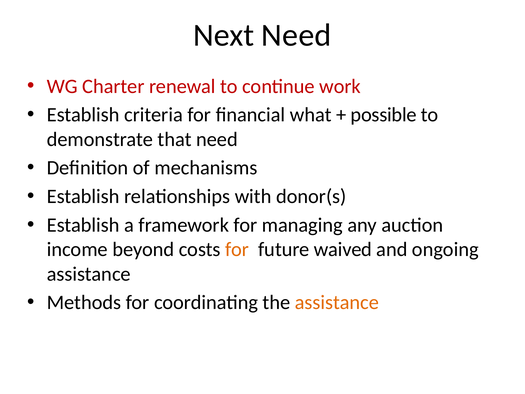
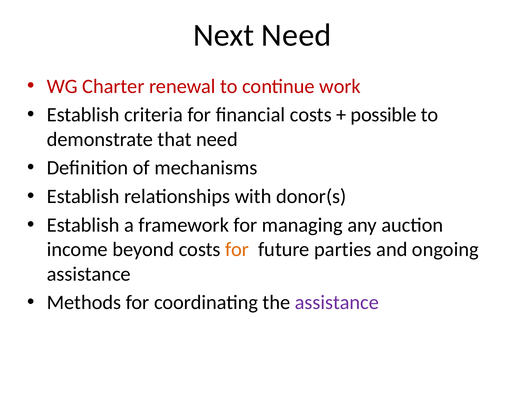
financial what: what -> costs
waived: waived -> parties
assistance at (337, 302) colour: orange -> purple
